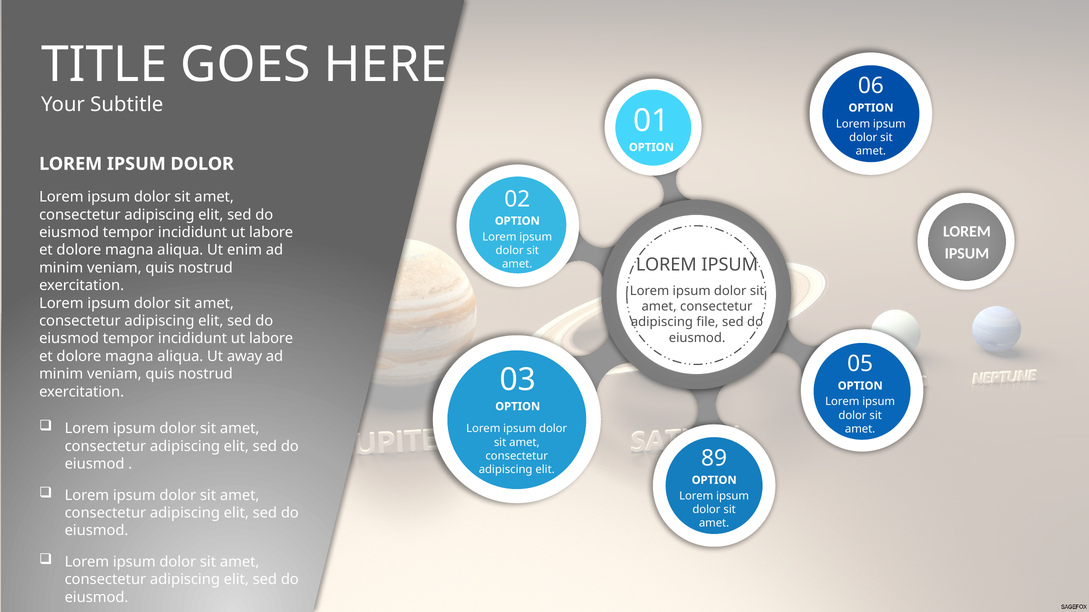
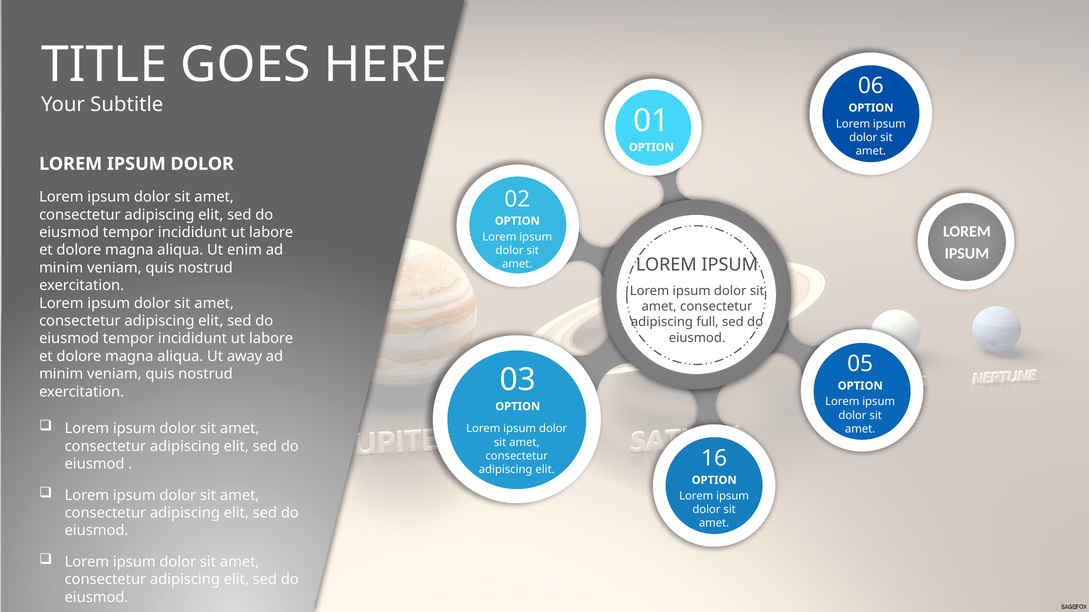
file: file -> full
89: 89 -> 16
